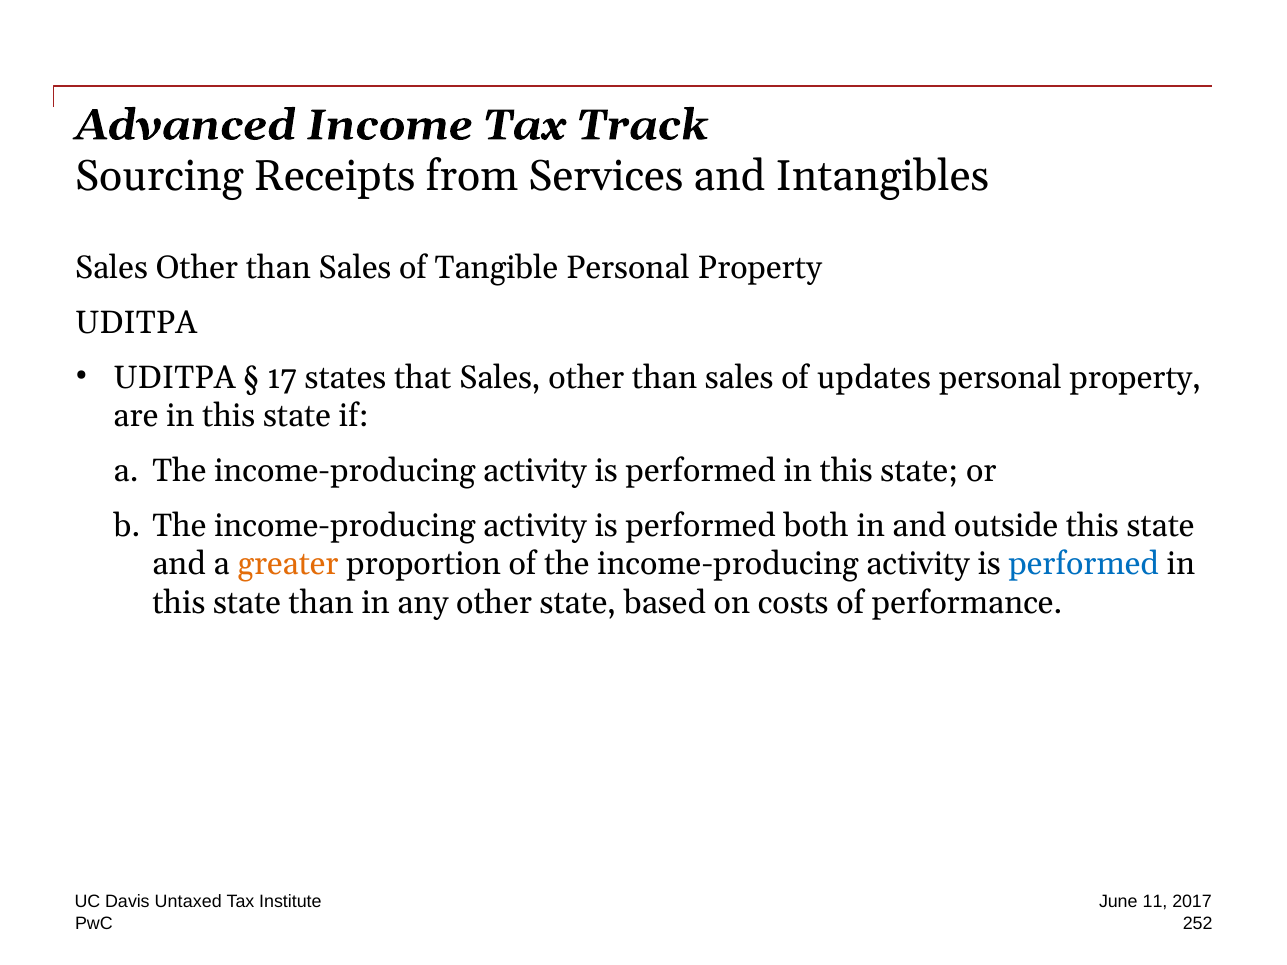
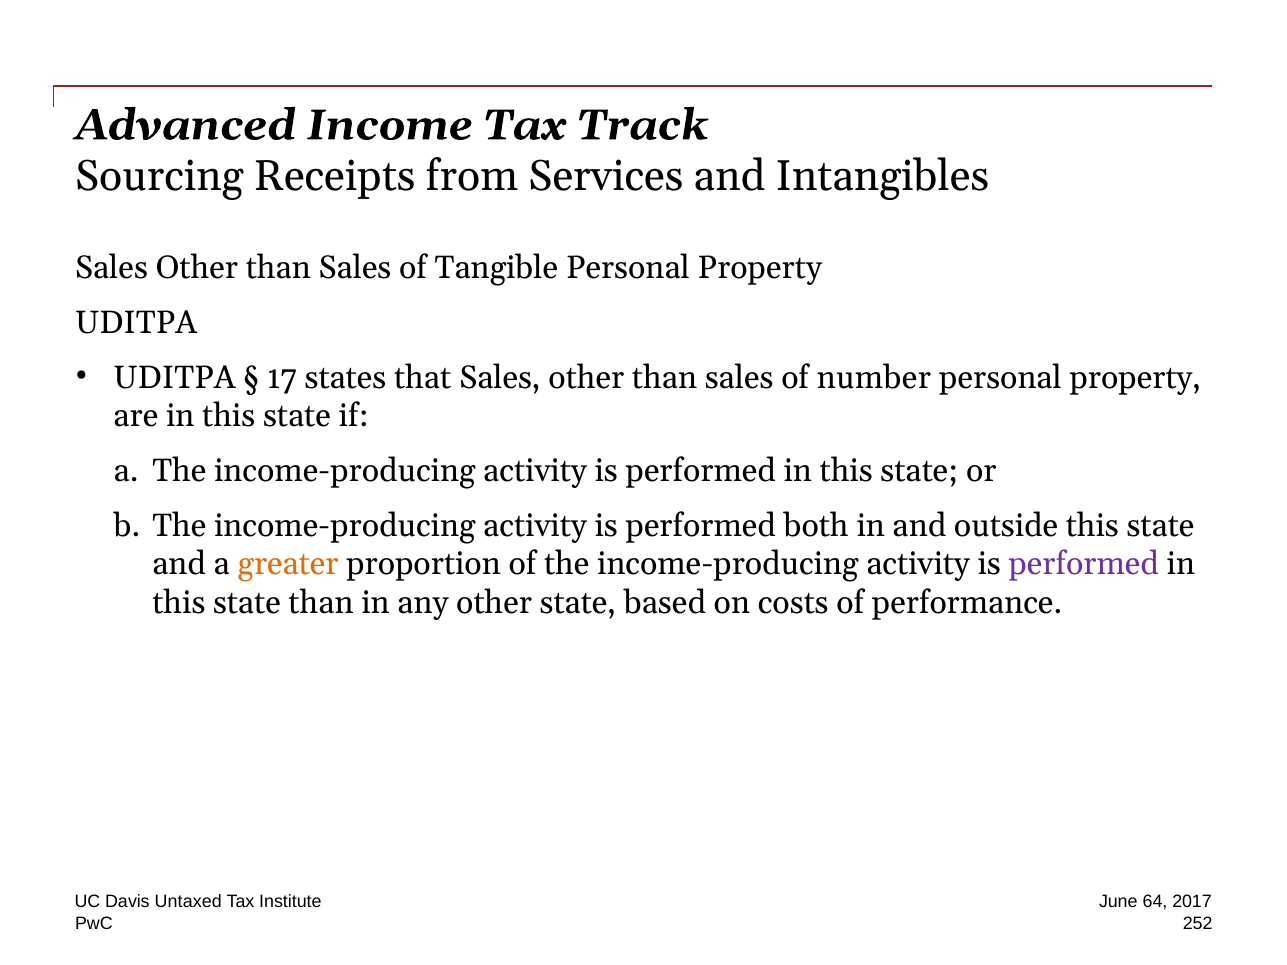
updates: updates -> number
performed at (1084, 564) colour: blue -> purple
11: 11 -> 64
